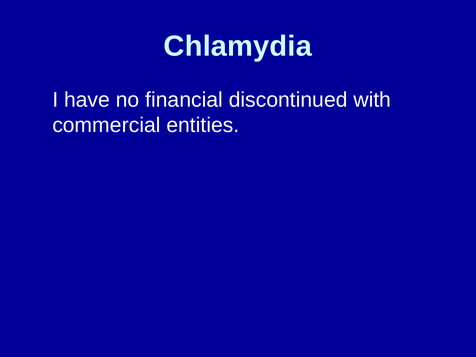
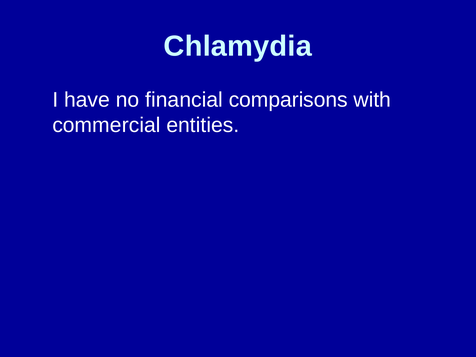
discontinued: discontinued -> comparisons
